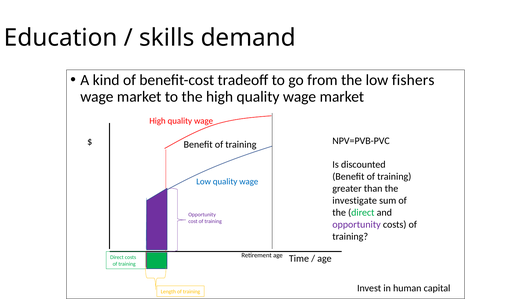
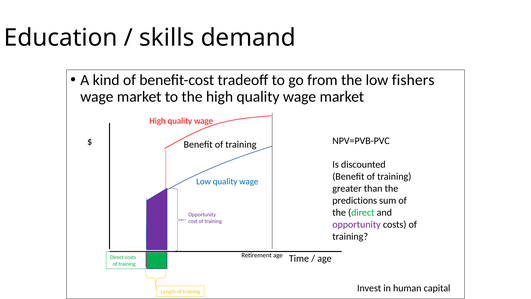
investigate: investigate -> predictions
